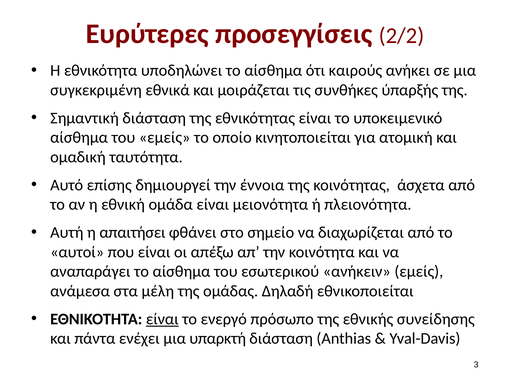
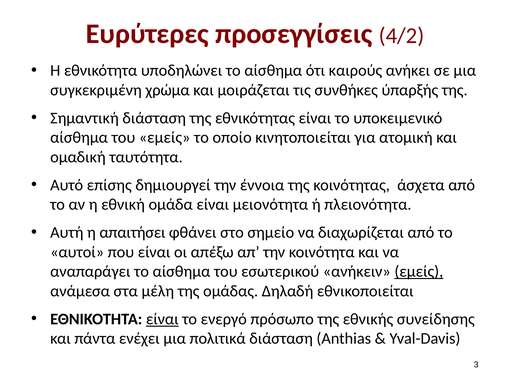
2/2: 2/2 -> 4/2
εθνικά: εθνικά -> χρώμα
εμείς at (419, 271) underline: none -> present
υπαρκτή: υπαρκτή -> πολιτικά
